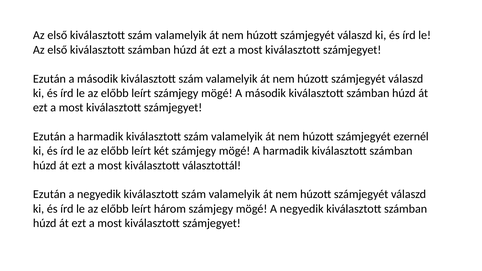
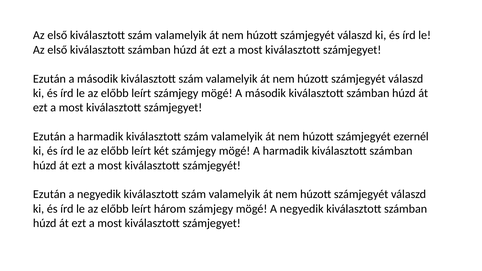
kiválasztott választottál: választottál -> számjegyét
